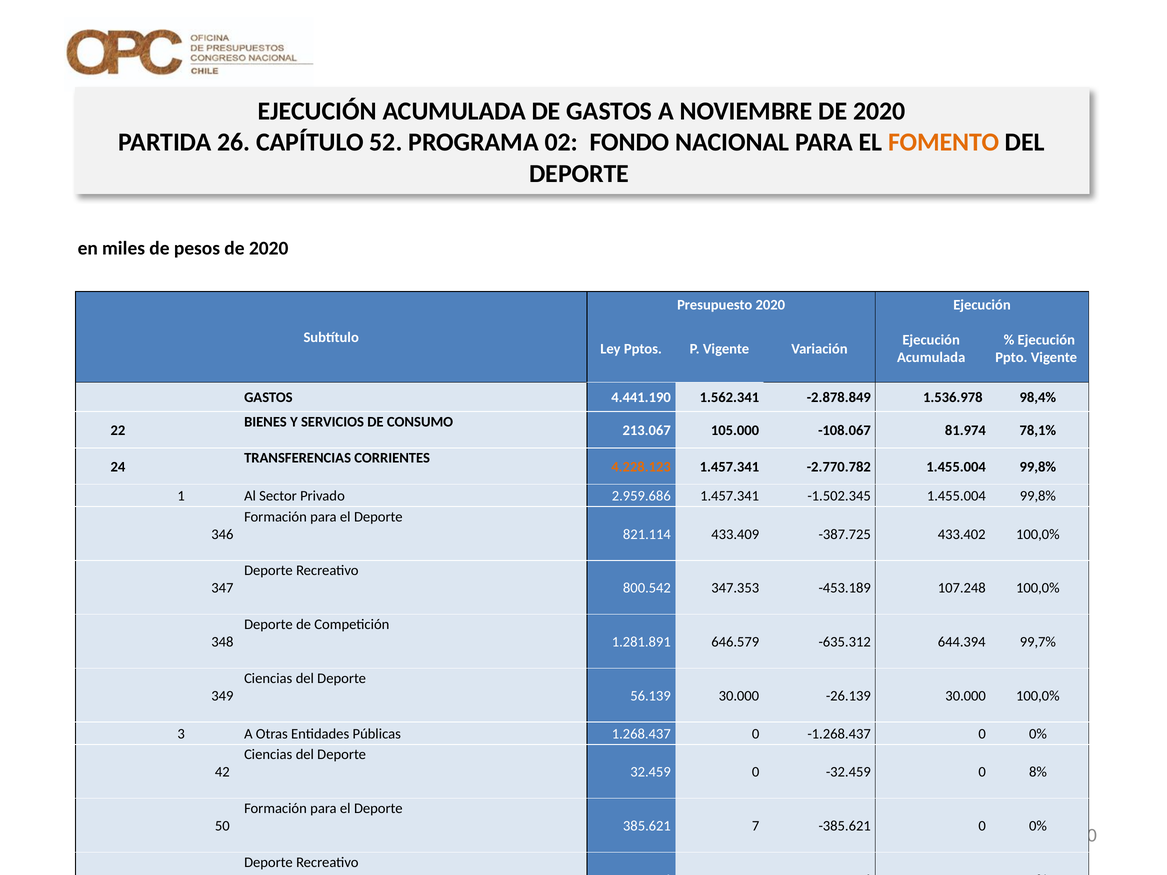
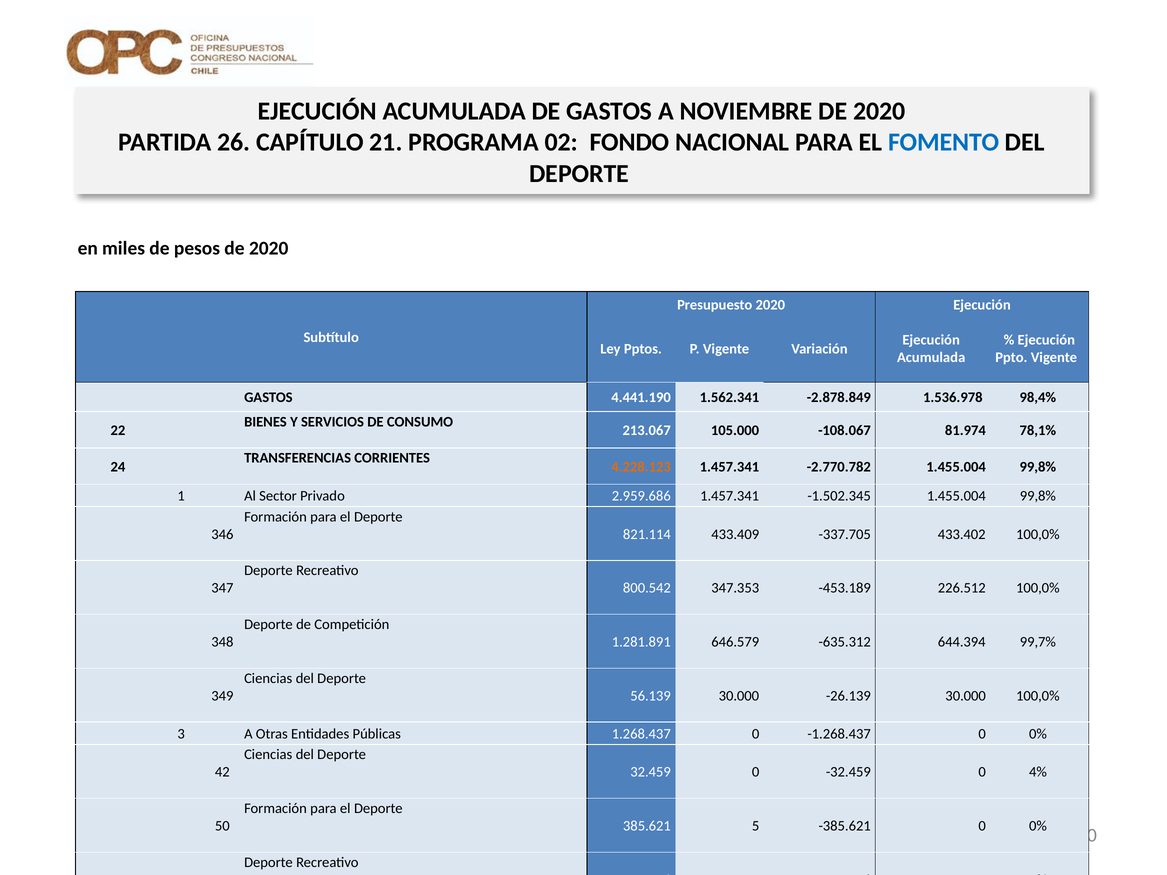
CAPÍTULO 52: 52 -> 21
FOMENTO colour: orange -> blue
-387.725: -387.725 -> -337.705
107.248: 107.248 -> 226.512
8%: 8% -> 4%
7: 7 -> 5
